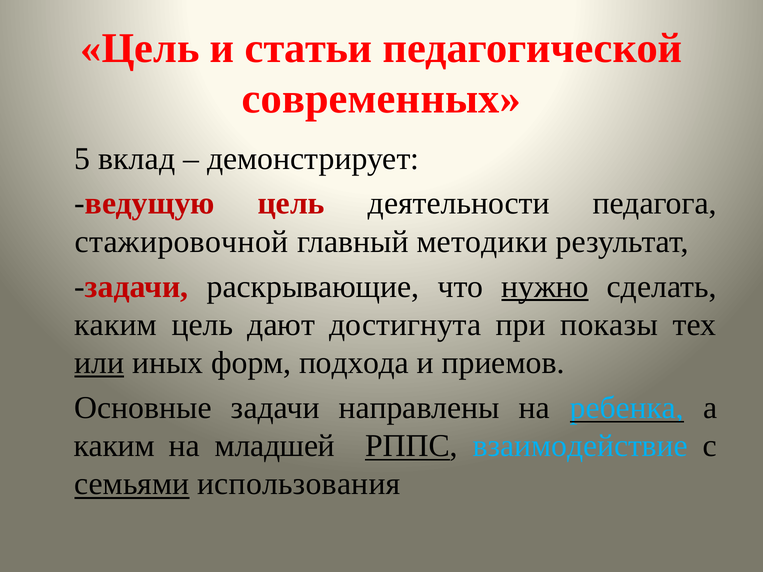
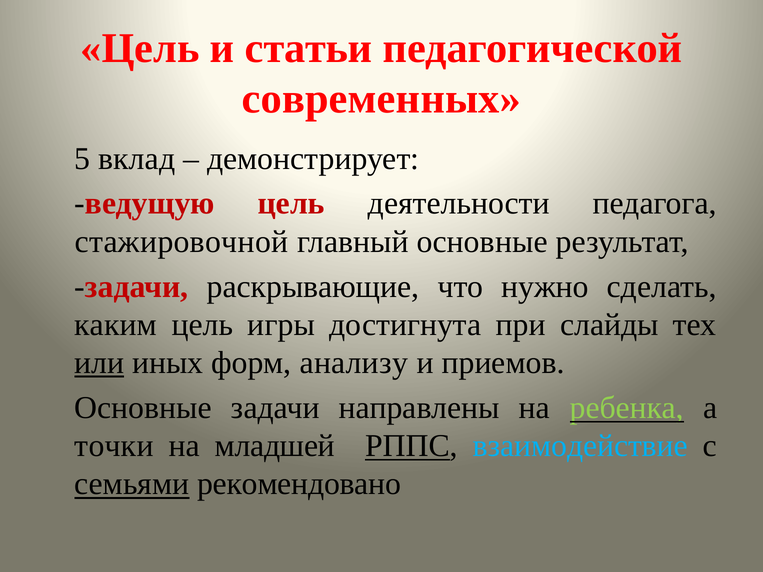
главный методики: методики -> основные
нужно underline: present -> none
дают: дают -> игры
показы: показы -> слайды
подхода: подхода -> анализу
ребенка colour: light blue -> light green
каким at (114, 446): каким -> точки
использования: использования -> рекомендовано
